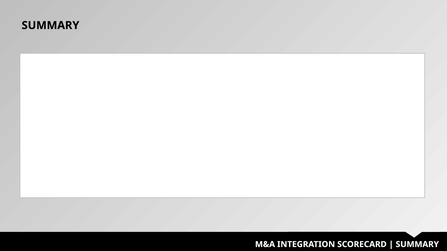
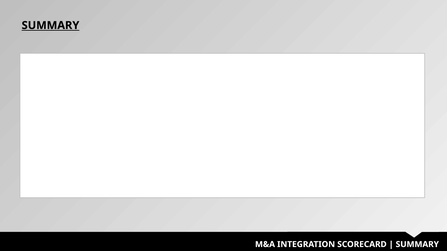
SUMMARY at (50, 25) underline: none -> present
